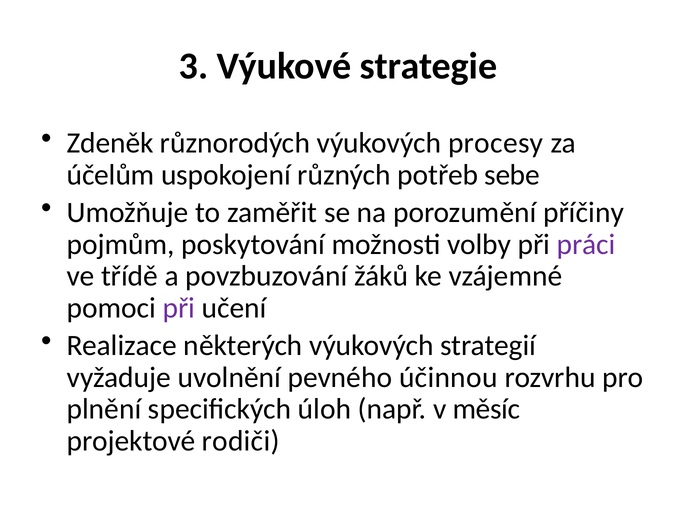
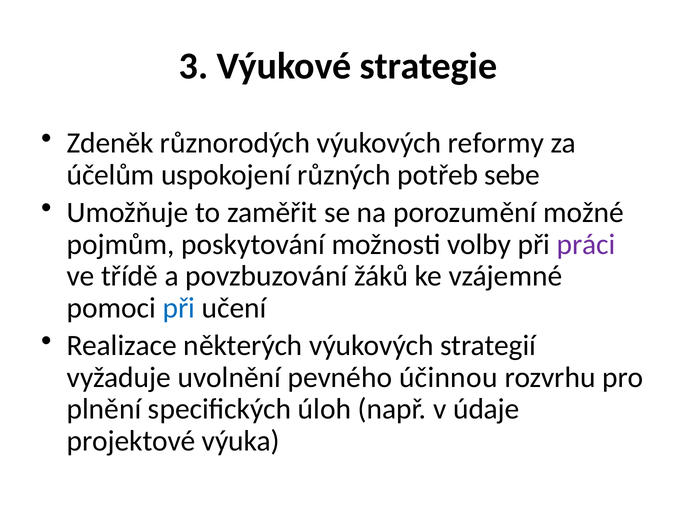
procesy: procesy -> reformy
příčiny: příčiny -> možné
při at (179, 308) colour: purple -> blue
měsíc: měsíc -> údaje
rodiči: rodiči -> výuka
